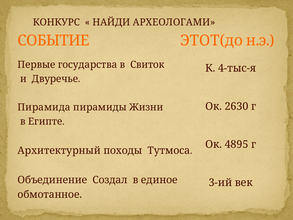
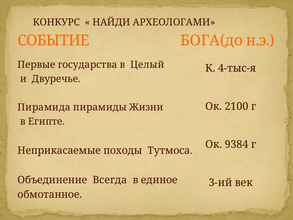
ЭТОТ(до: ЭТОТ(до -> БОГА(до
Свиток: Свиток -> Целый
2630: 2630 -> 2100
4895: 4895 -> 9384
Архитектурный: Архитектурный -> Неприкасаемые
Создал: Создал -> Всегда
